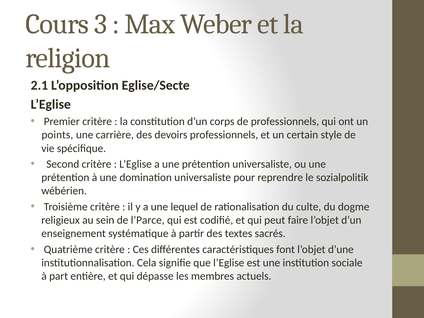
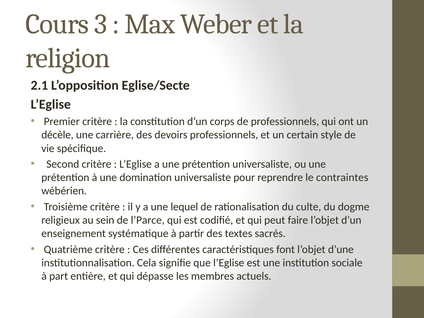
points: points -> décèle
sozialpolitik: sozialpolitik -> contraintes
